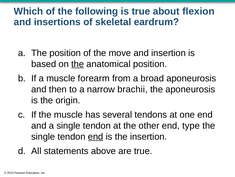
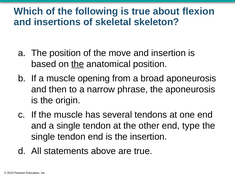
eardrum: eardrum -> skeleton
forearm: forearm -> opening
brachii: brachii -> phrase
end at (96, 136) underline: present -> none
